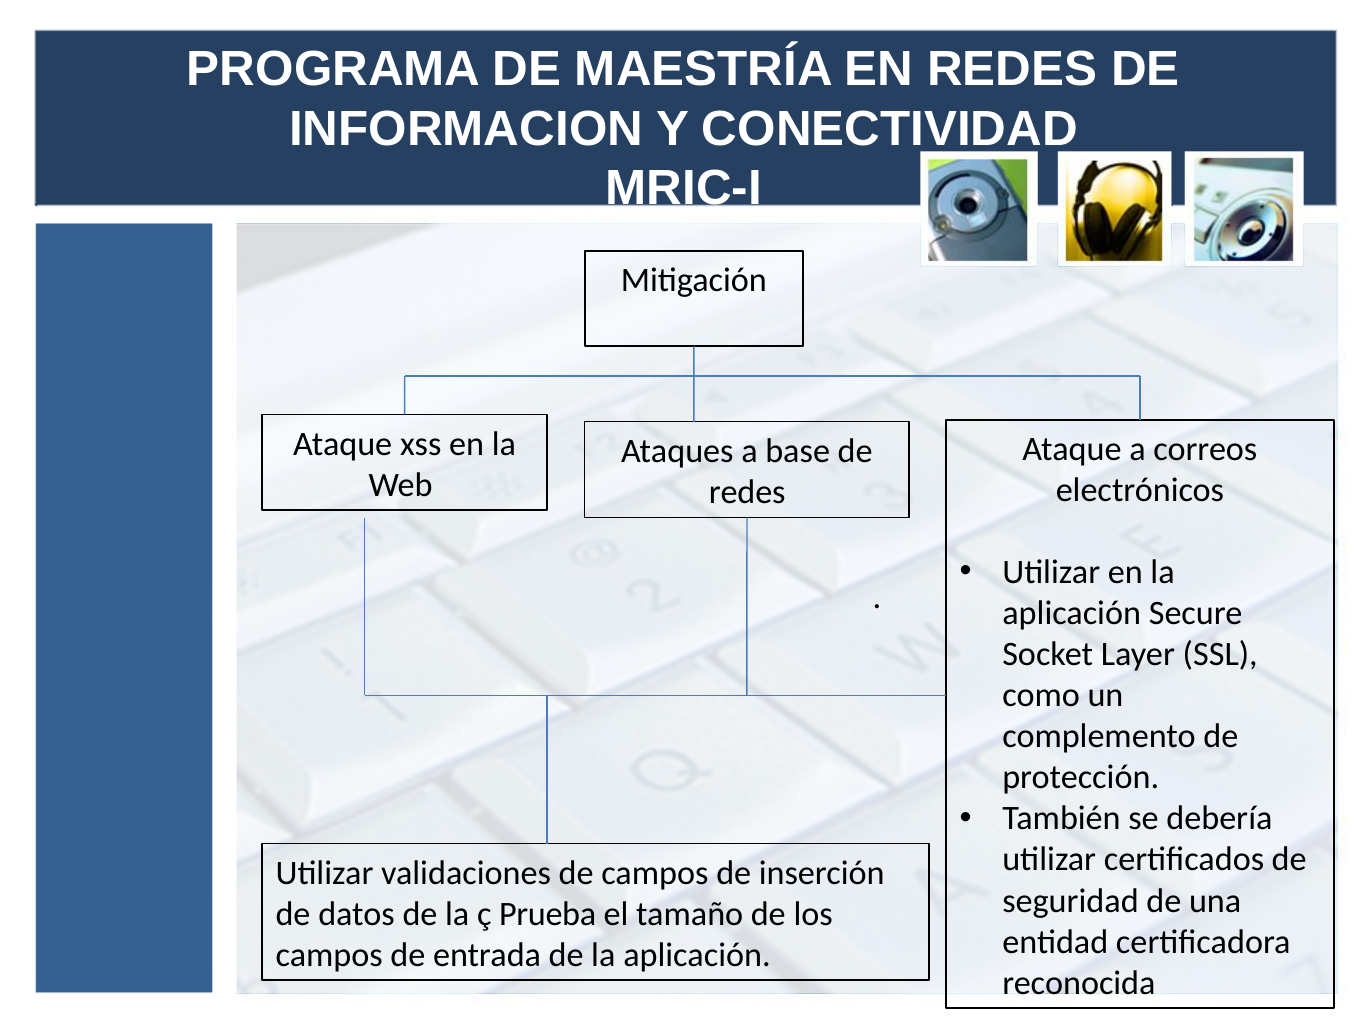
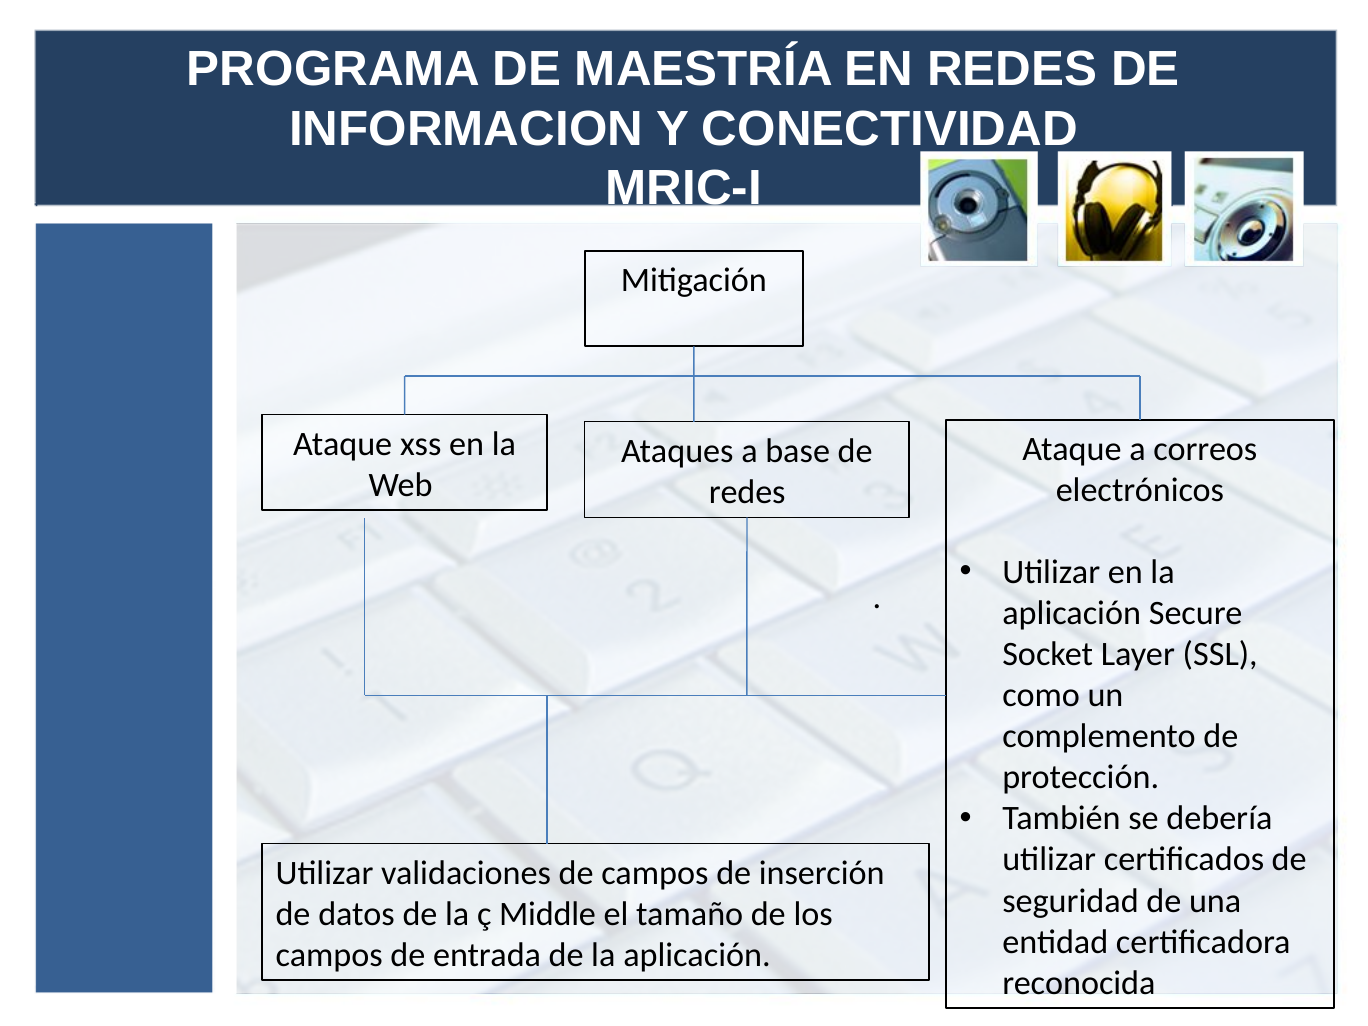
Prueba: Prueba -> Middle
